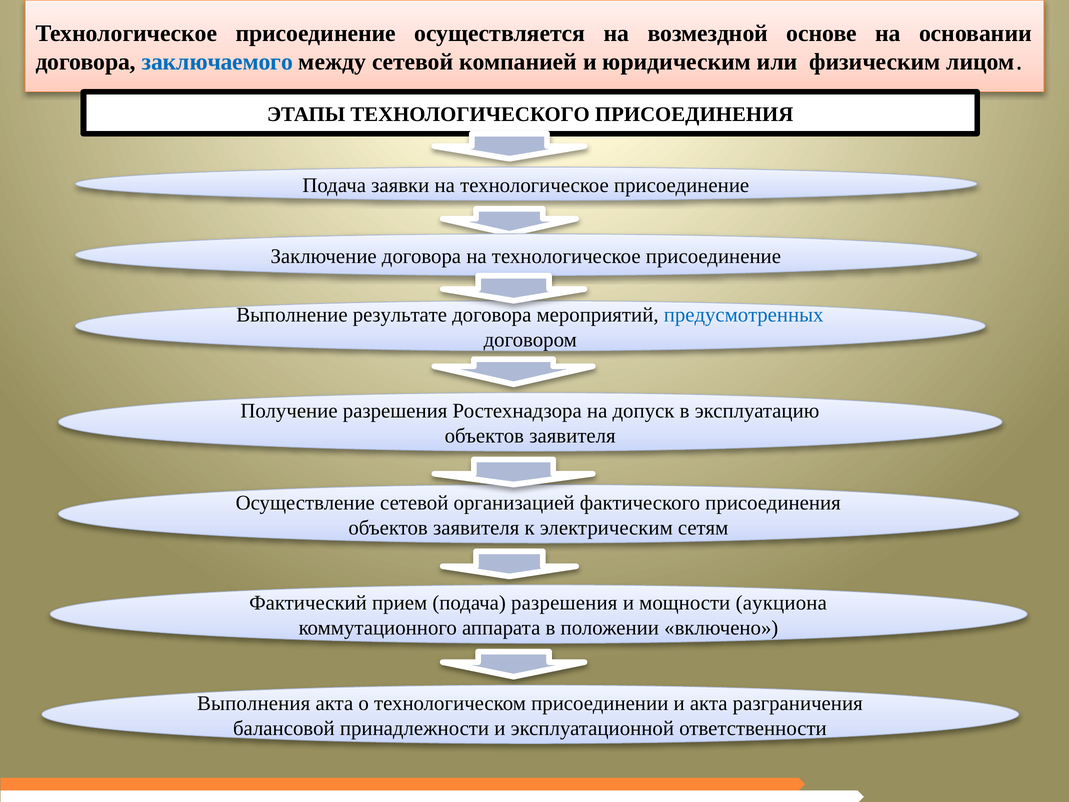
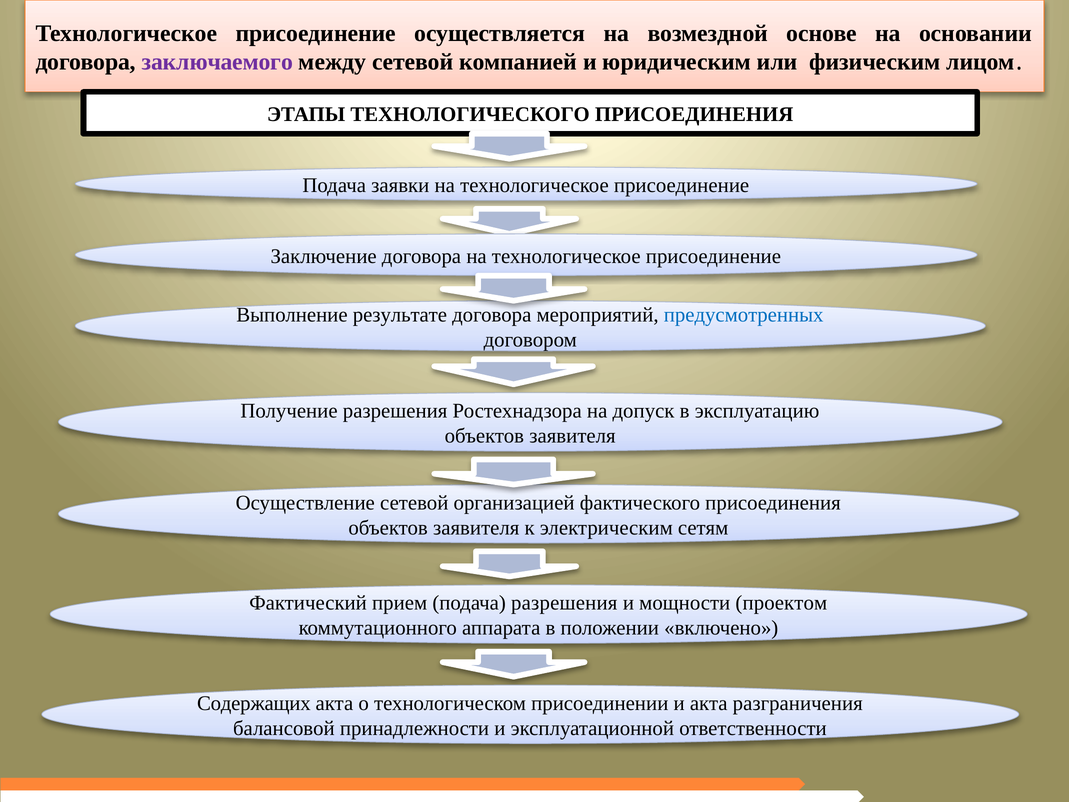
заключаемого colour: blue -> purple
аукциона: аукциона -> проектом
Выполнения: Выполнения -> Содержащих
